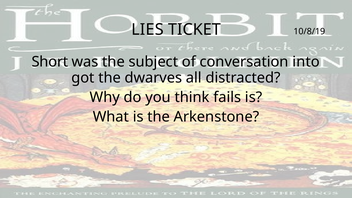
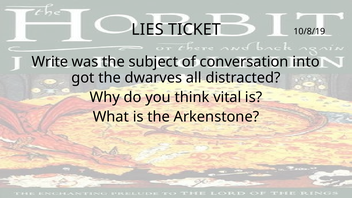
Short: Short -> Write
fails: fails -> vital
